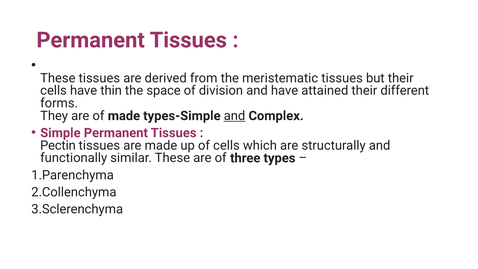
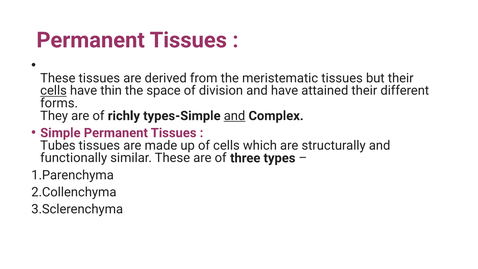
cells at (54, 91) underline: none -> present
of made: made -> richly
Pectin: Pectin -> Tubes
